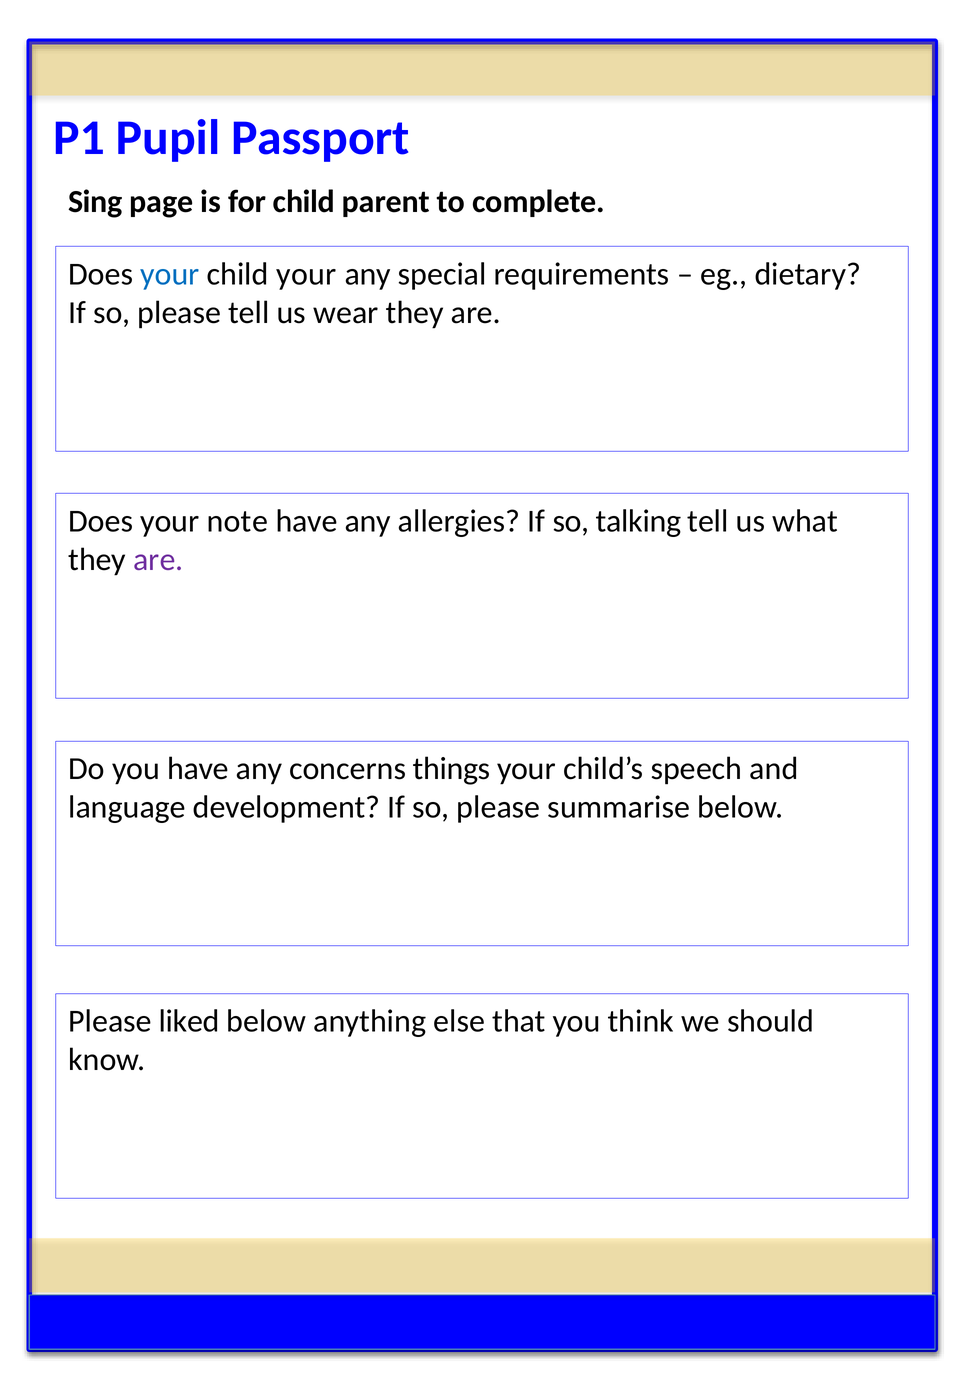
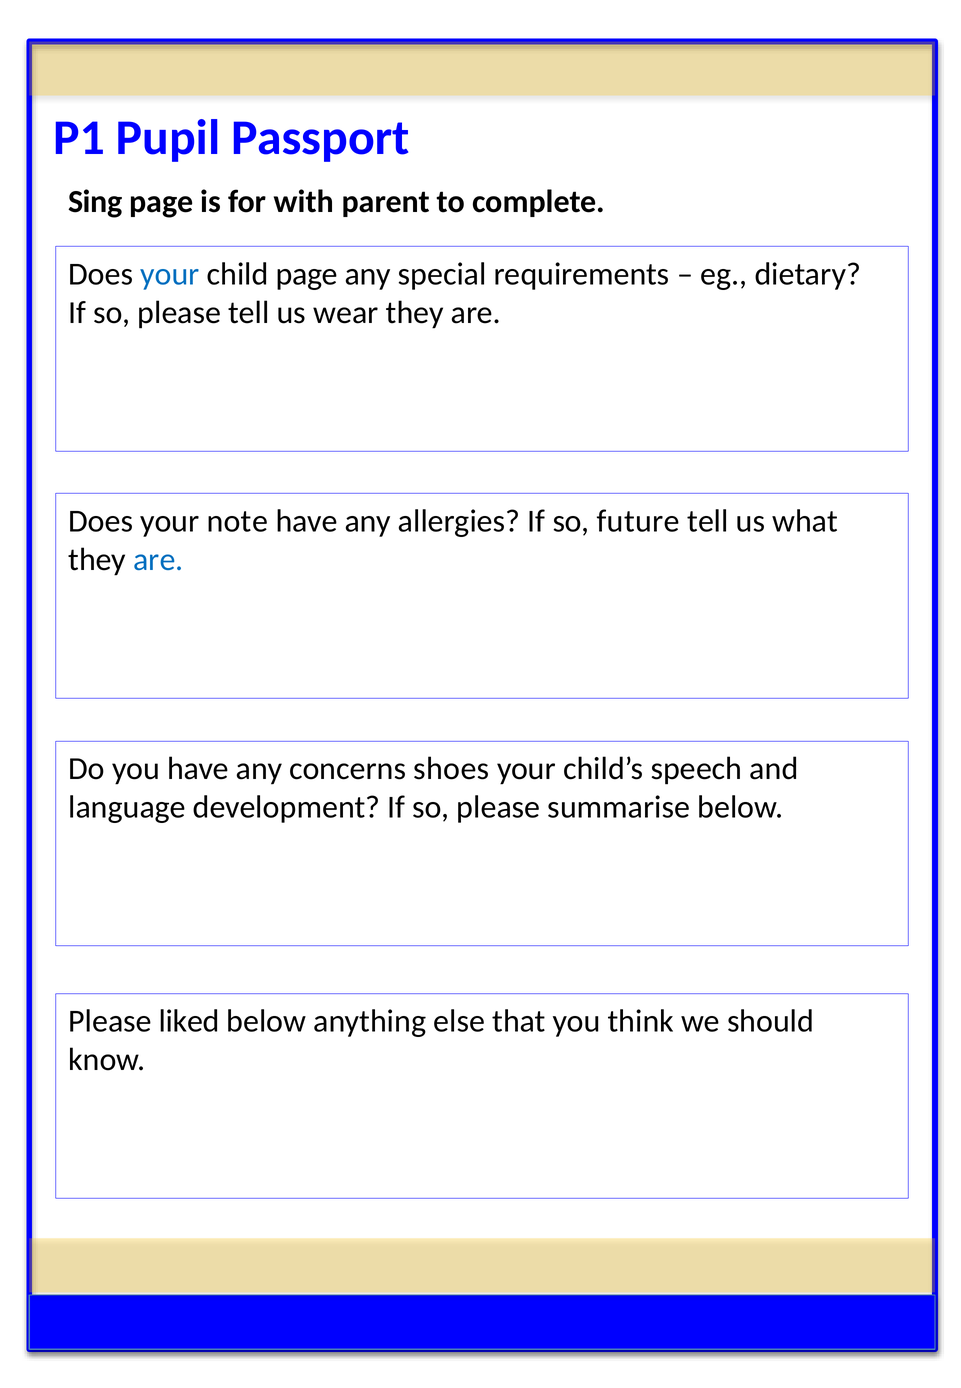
for child: child -> with
child your: your -> page
talking: talking -> future
are at (158, 560) colour: purple -> blue
things: things -> shoes
